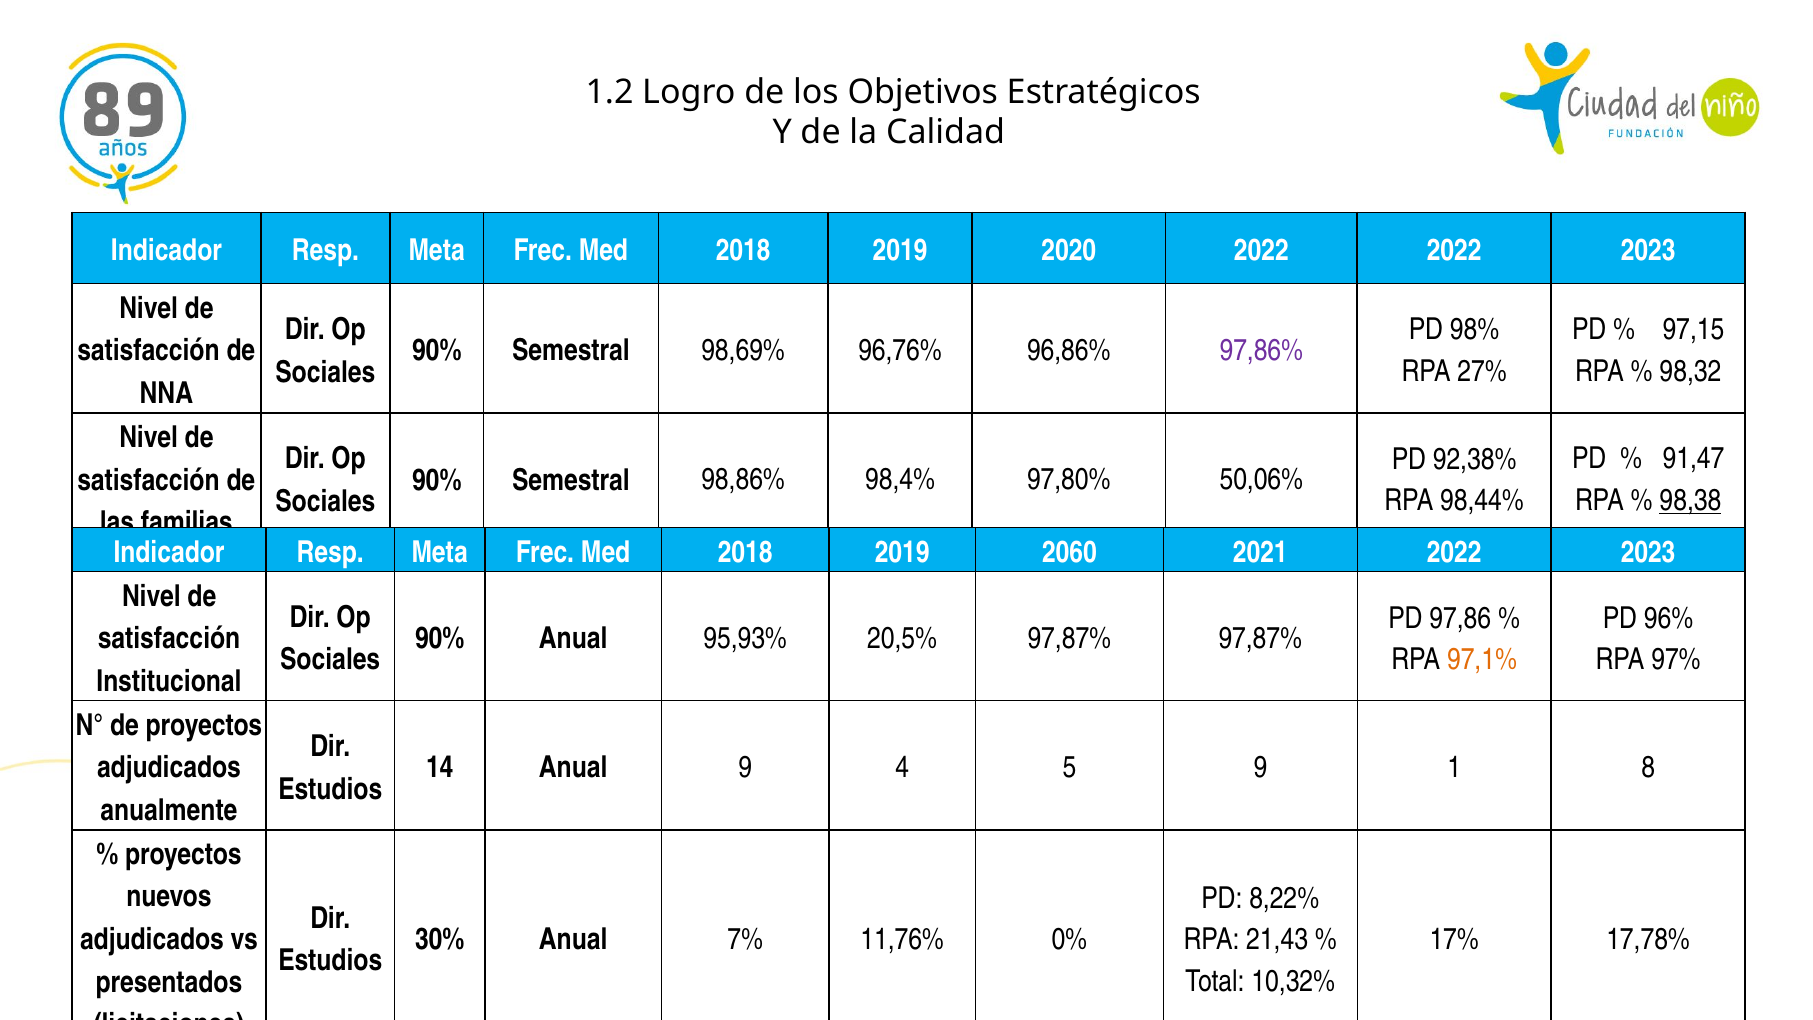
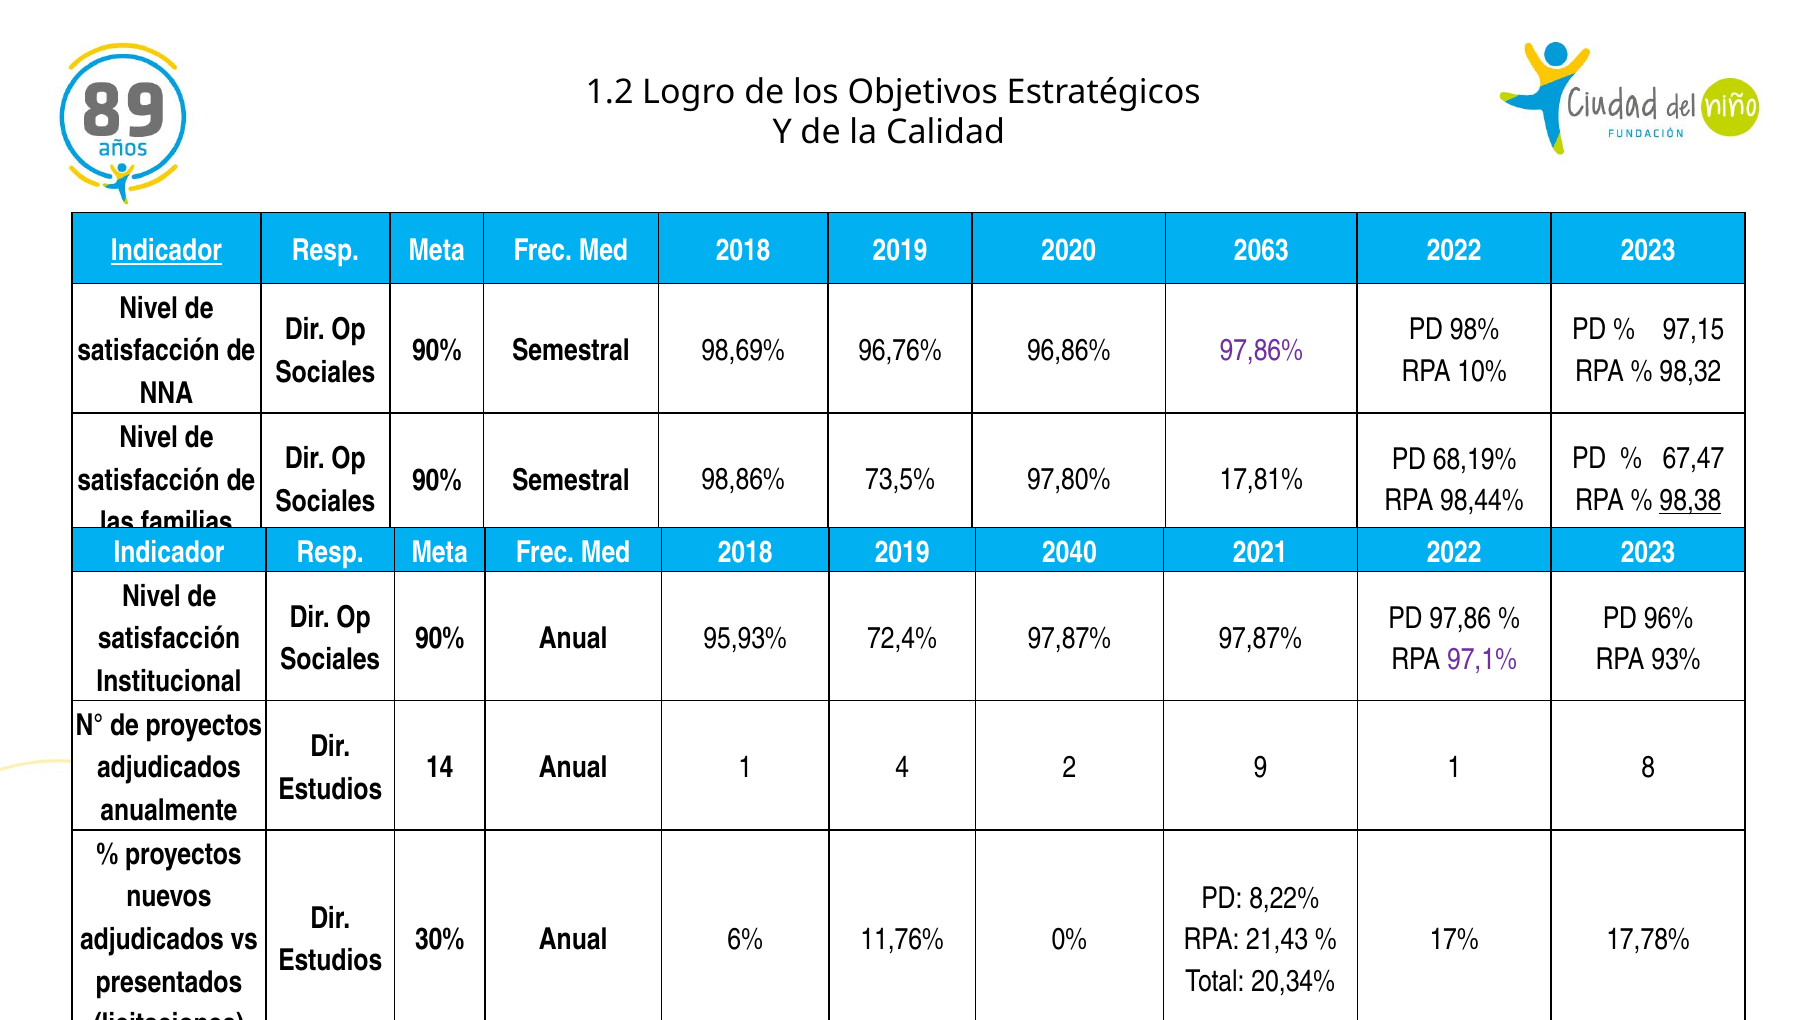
Indicador at (166, 251) underline: none -> present
2020 2022: 2022 -> 2063
27%: 27% -> 10%
91,47: 91,47 -> 67,47
92,38%: 92,38% -> 68,19%
98,4%: 98,4% -> 73,5%
50,06%: 50,06% -> 17,81%
2060: 2060 -> 2040
20,5%: 20,5% -> 72,4%
97,1% colour: orange -> purple
97%: 97% -> 93%
Anual 9: 9 -> 1
5: 5 -> 2
7%: 7% -> 6%
10,32%: 10,32% -> 20,34%
